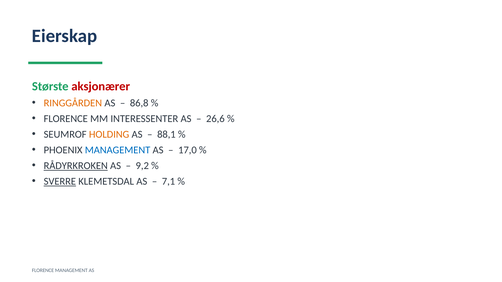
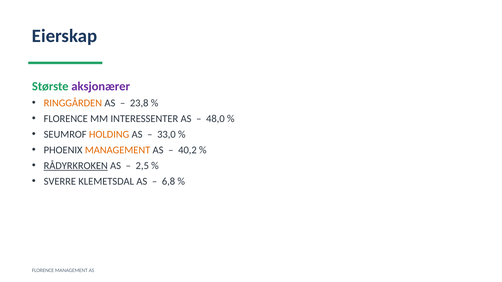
aksjonærer colour: red -> purple
86,8: 86,8 -> 23,8
26,6: 26,6 -> 48,0
88,1: 88,1 -> 33,0
MANAGEMENT at (118, 150) colour: blue -> orange
17,0: 17,0 -> 40,2
9,2: 9,2 -> 2,5
SVERRE underline: present -> none
7,1: 7,1 -> 6,8
